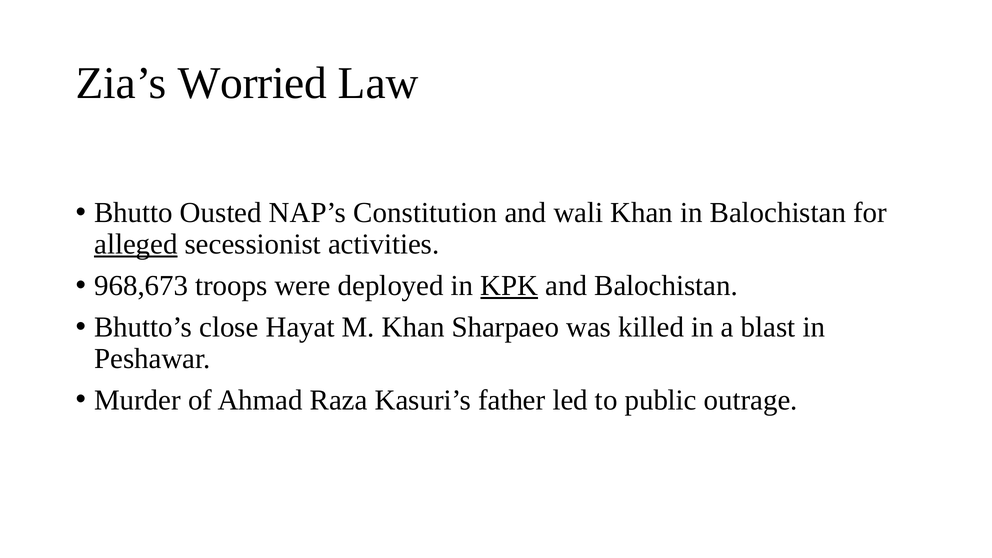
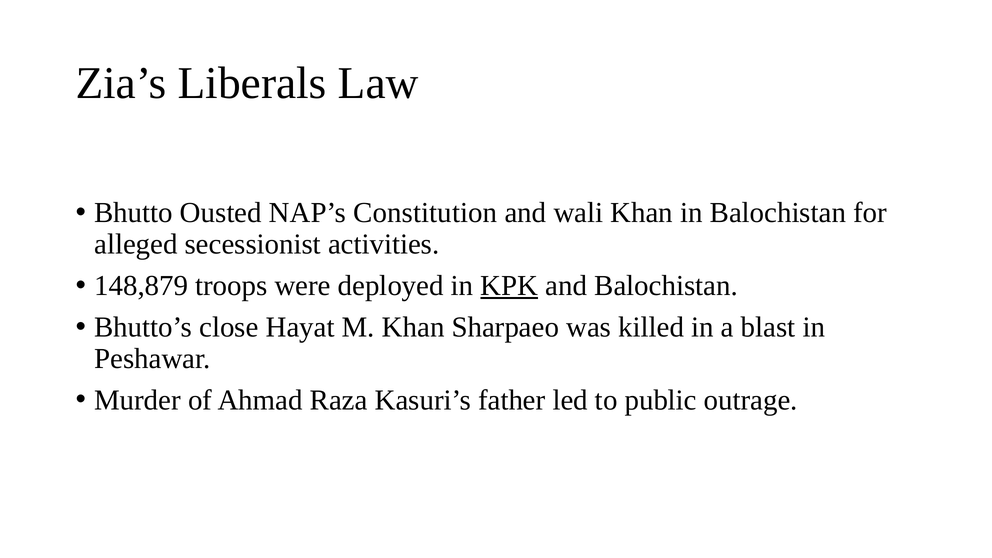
Worried: Worried -> Liberals
alleged underline: present -> none
968,673: 968,673 -> 148,879
